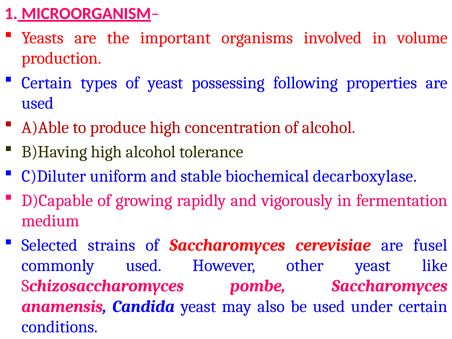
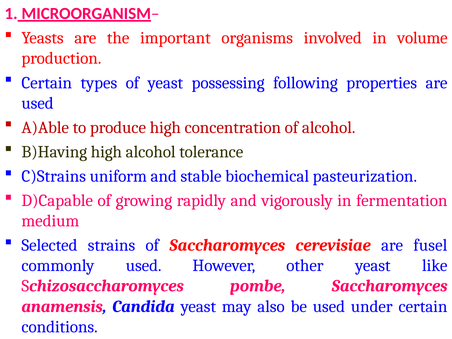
C)Diluter: C)Diluter -> C)Strains
decarboxylase: decarboxylase -> pasteurization
